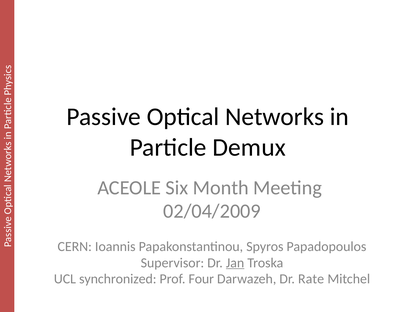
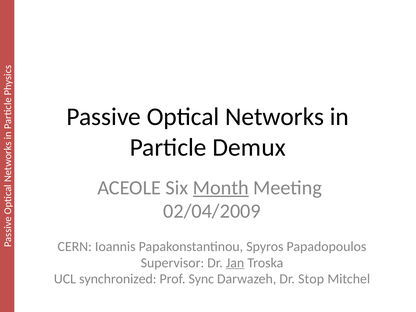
Month underline: none -> present
Four: Four -> Sync
Rate: Rate -> Stop
